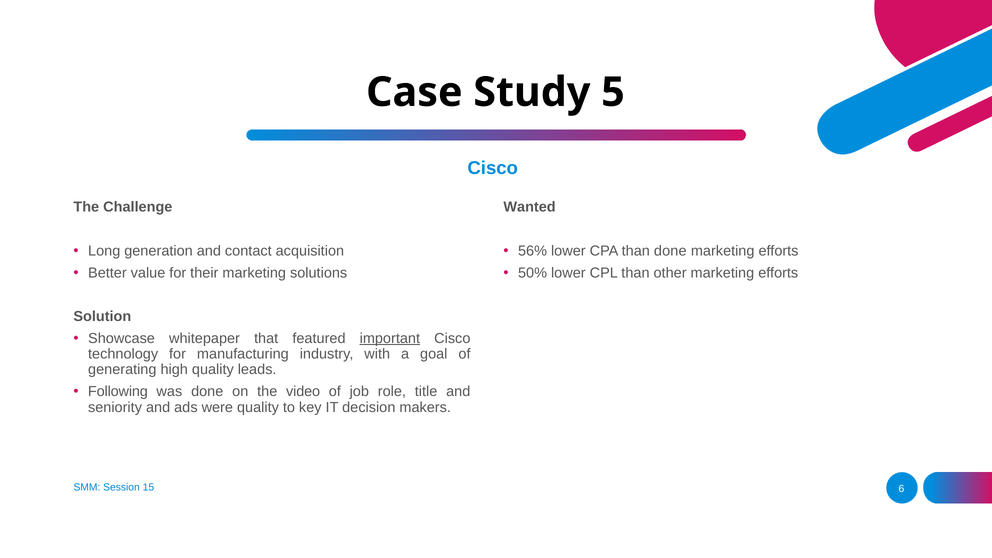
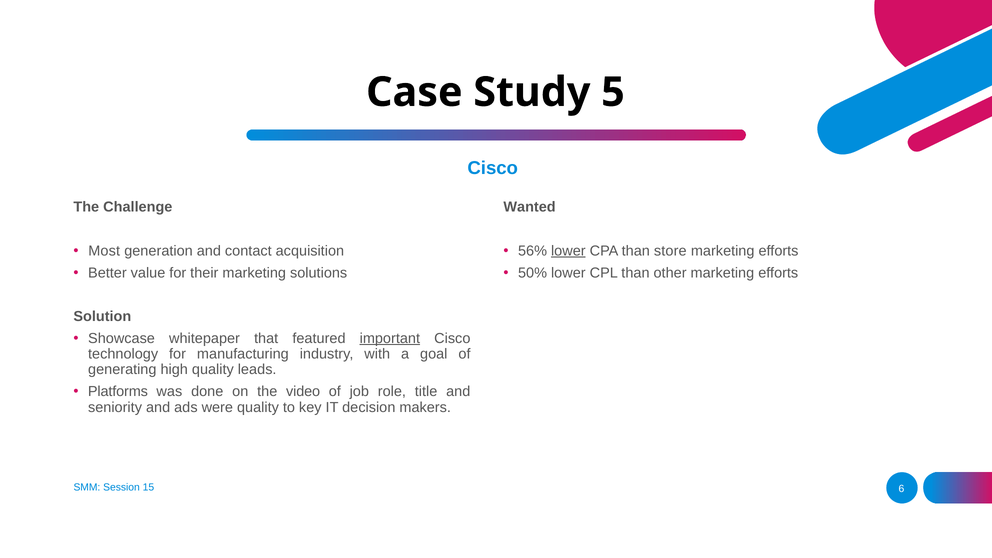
Long: Long -> Most
lower at (568, 251) underline: none -> present
than done: done -> store
Following: Following -> Platforms
